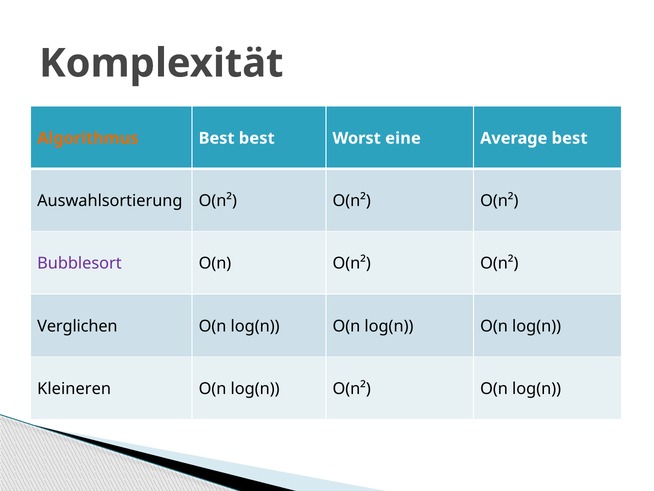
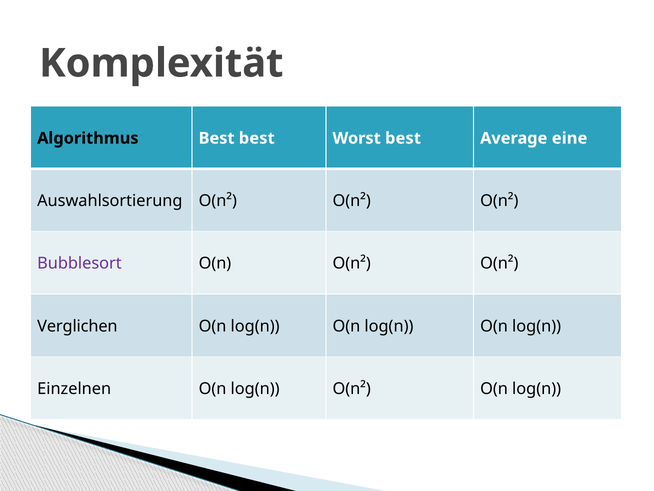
Algorithmus colour: orange -> black
Worst eine: eine -> best
Average best: best -> eine
Kleineren: Kleineren -> Einzelnen
